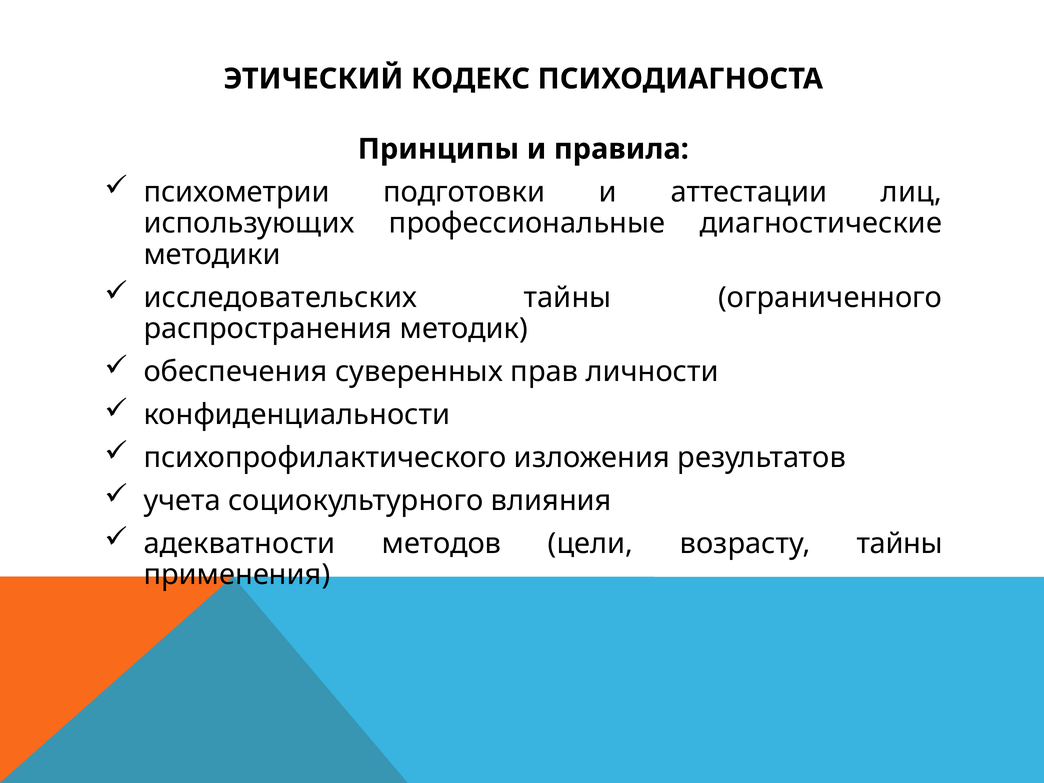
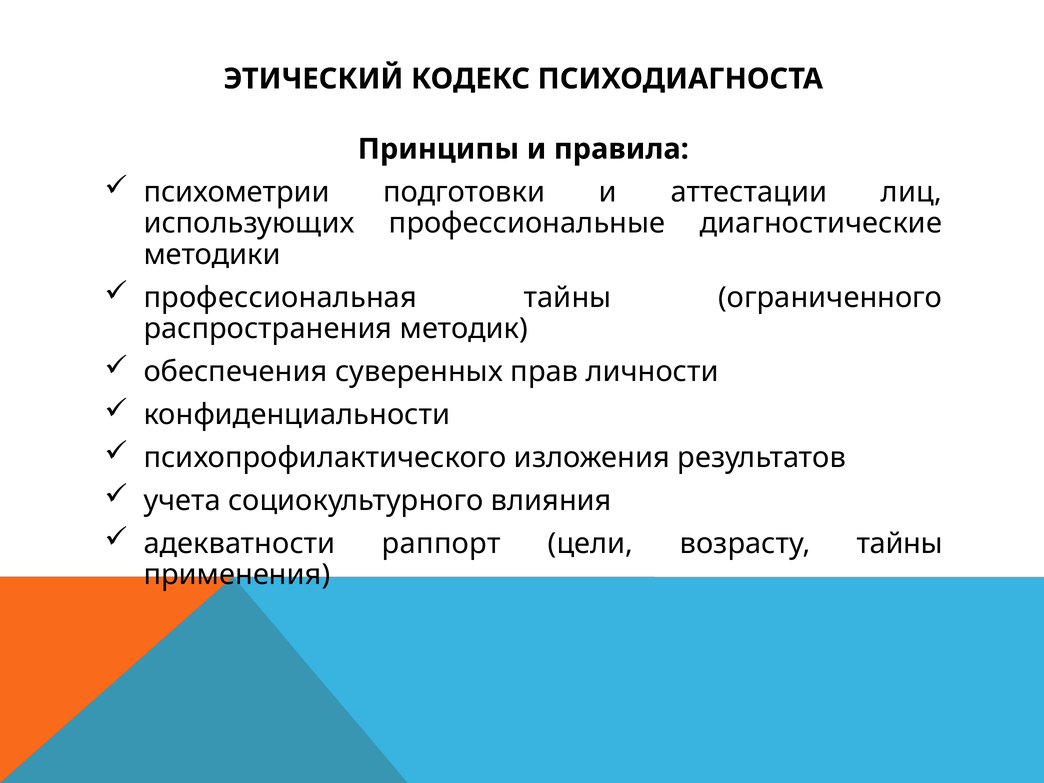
исследовательских: исследовательских -> профессиональная
методов: методов -> раппорт
